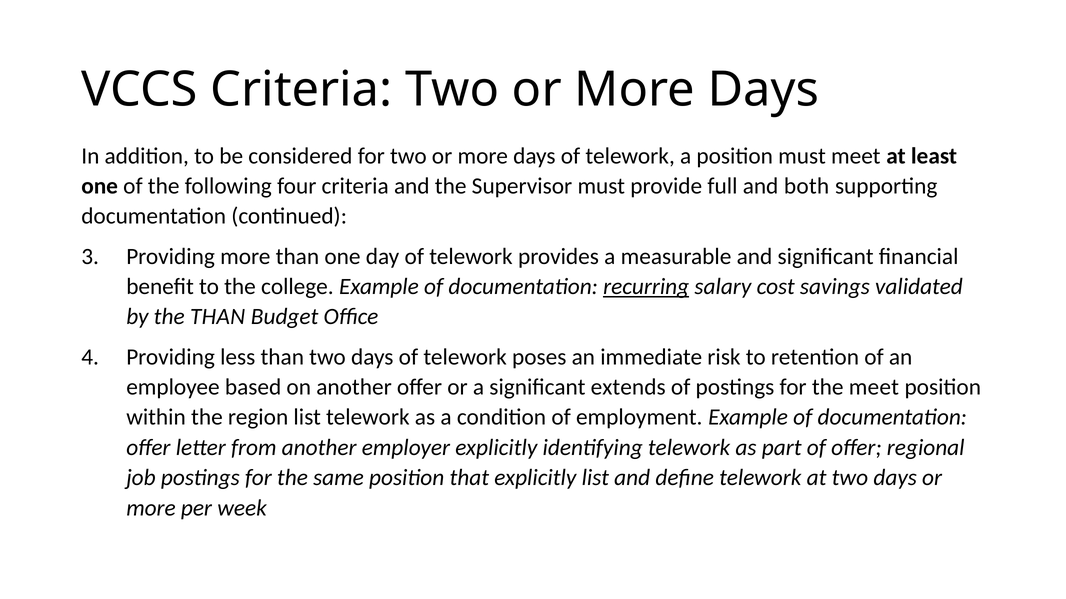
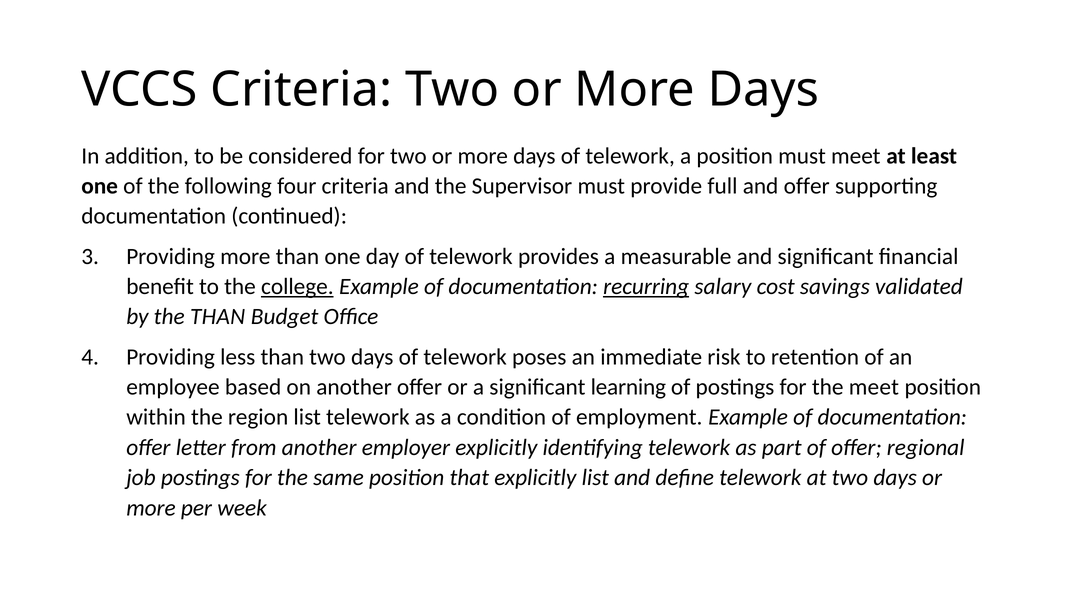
and both: both -> offer
college underline: none -> present
extends: extends -> learning
